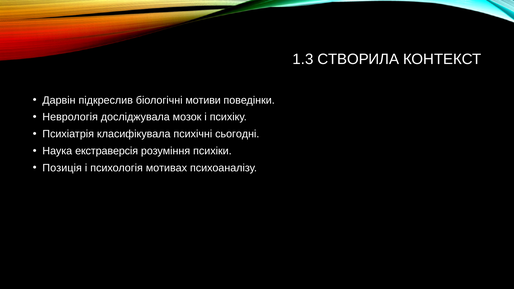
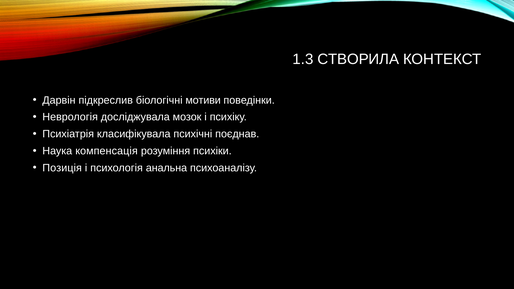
сьогодні: сьогодні -> поєднав
екстраверсія: екстраверсія -> компенсація
мотивах: мотивах -> анальна
